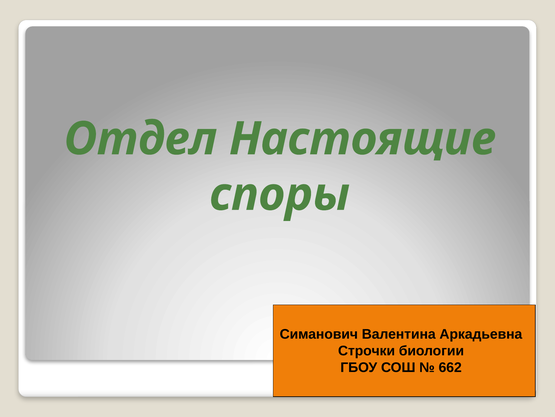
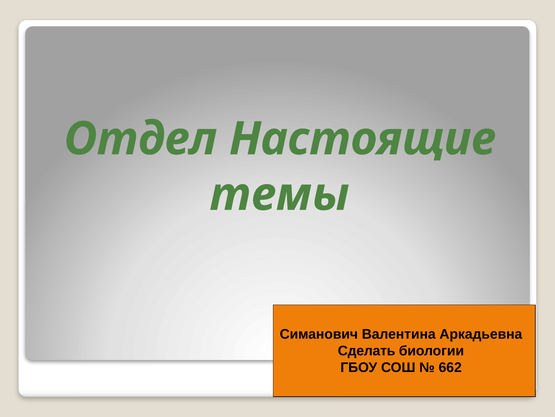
споры: споры -> темы
Строчки: Строчки -> Сделать
